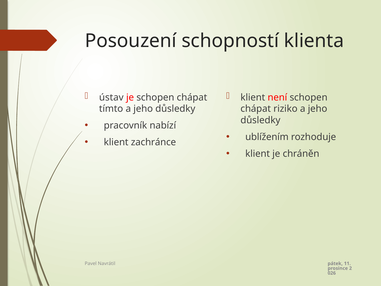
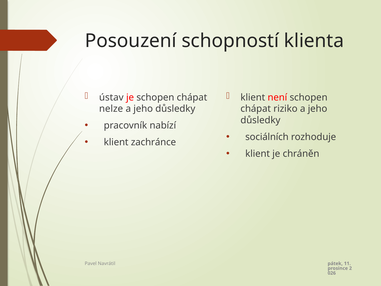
tímto: tímto -> nelze
ublížením: ublížením -> sociálních
